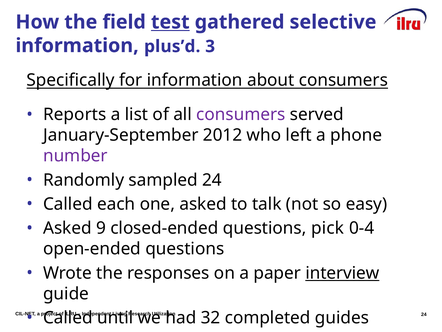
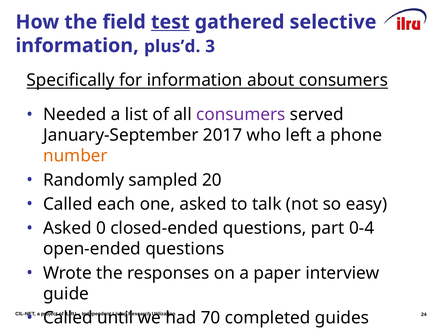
Reports: Reports -> Needed
2012: 2012 -> 2017
number colour: purple -> orange
sampled 24: 24 -> 20
9: 9 -> 0
pick: pick -> part
interview underline: present -> none
32: 32 -> 70
